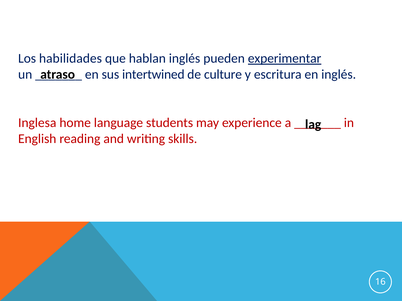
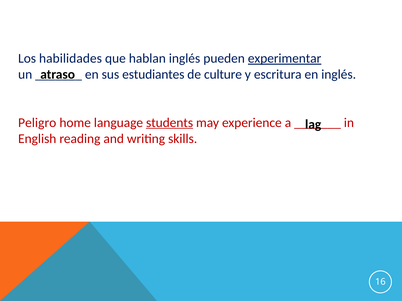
intertwined: intertwined -> estudiantes
Inglesa: Inglesa -> Peligro
students underline: none -> present
